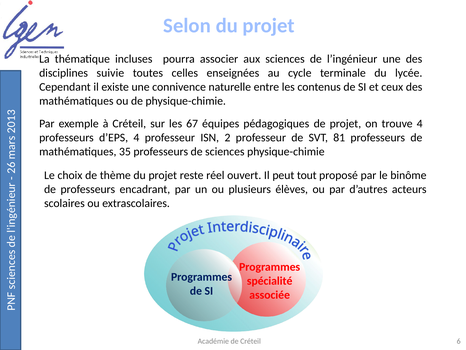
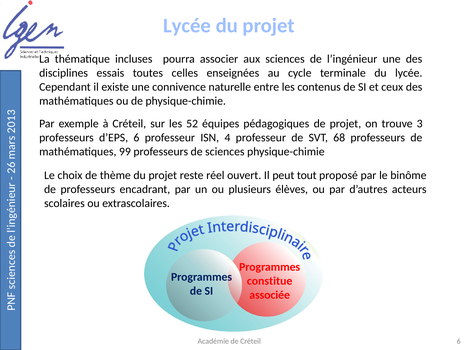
Selon at (187, 26): Selon -> Lycée
suivie: suivie -> essais
67: 67 -> 52
trouve 4: 4 -> 3
d’EPS 4: 4 -> 6
ISN 2: 2 -> 4
81: 81 -> 68
35: 35 -> 99
spécialité: spécialité -> constitue
